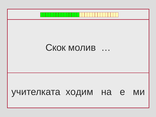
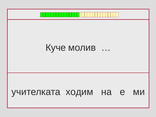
Скок: Скок -> Куче
